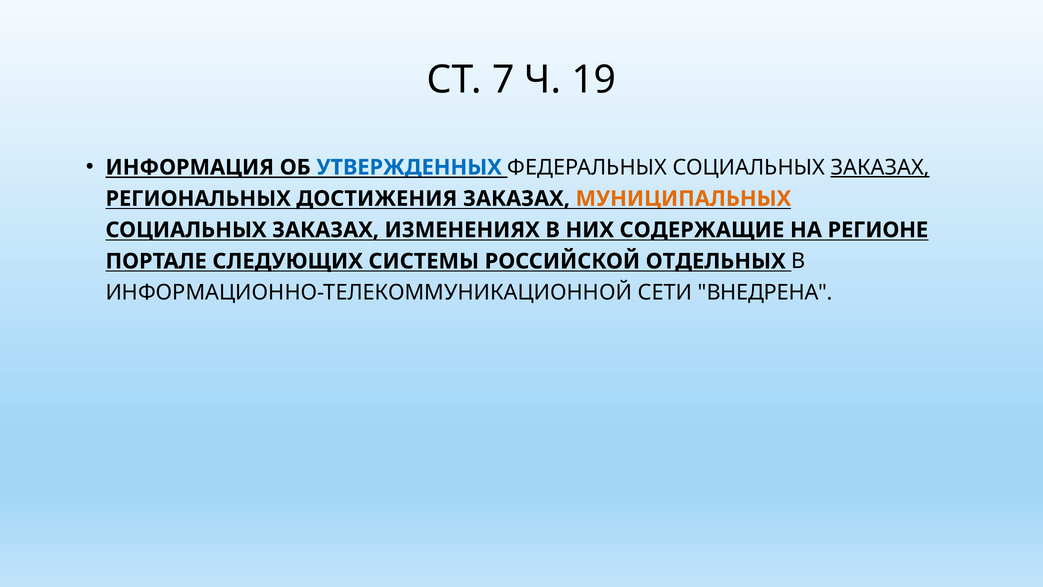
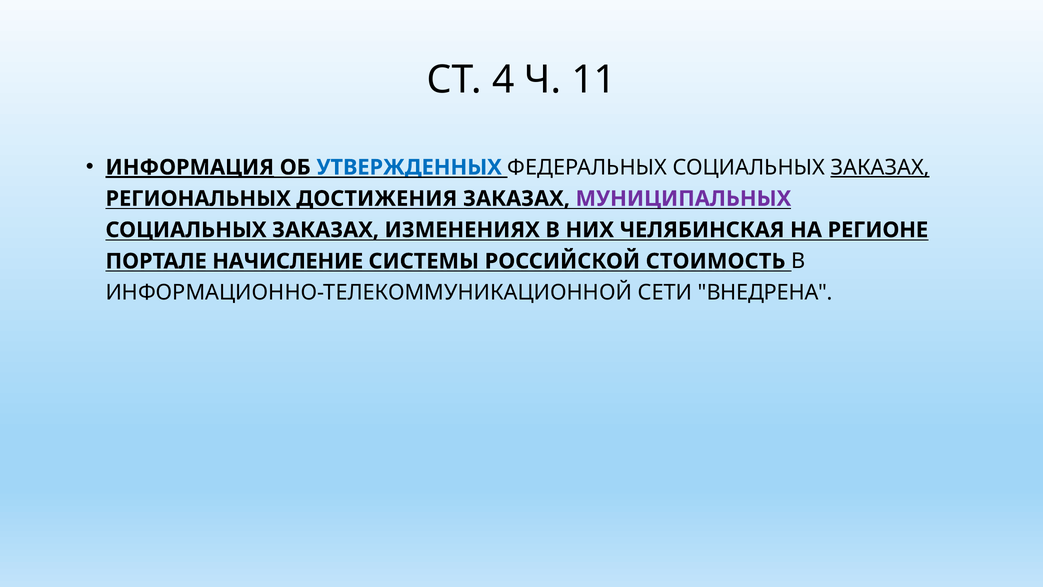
7: 7 -> 4
19: 19 -> 11
ИНФОРМАЦИЯ underline: none -> present
МУНИЦИПАЛЬНЫХ colour: orange -> purple
СОДЕРЖАЩИЕ: СОДЕРЖАЩИЕ -> ЧЕЛЯБИНСКАЯ
СЛЕДУЮЩИХ: СЛЕДУЮЩИХ -> НАЧИСЛЕНИЕ
ОТДЕЛЬНЫХ: ОТДЕЛЬНЫХ -> СТОИМОСТЬ
